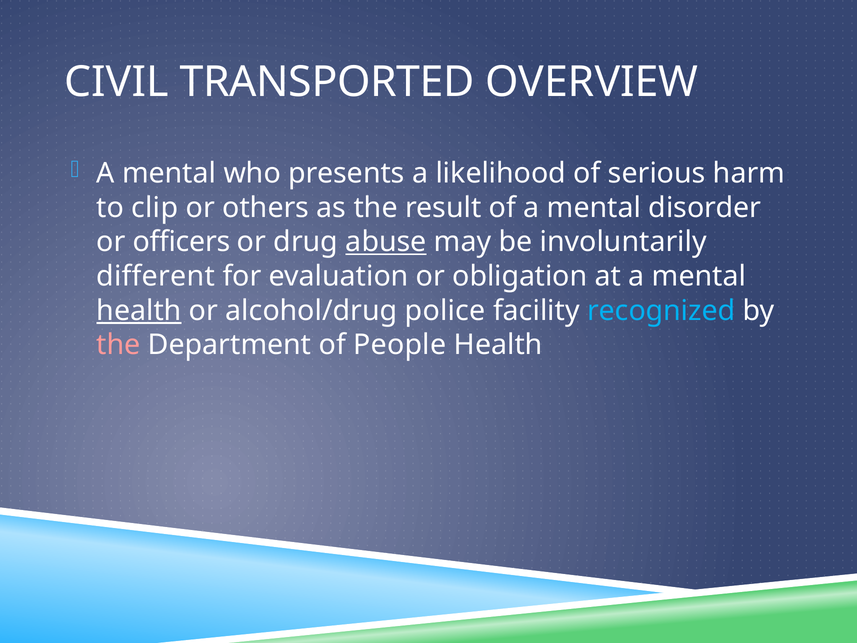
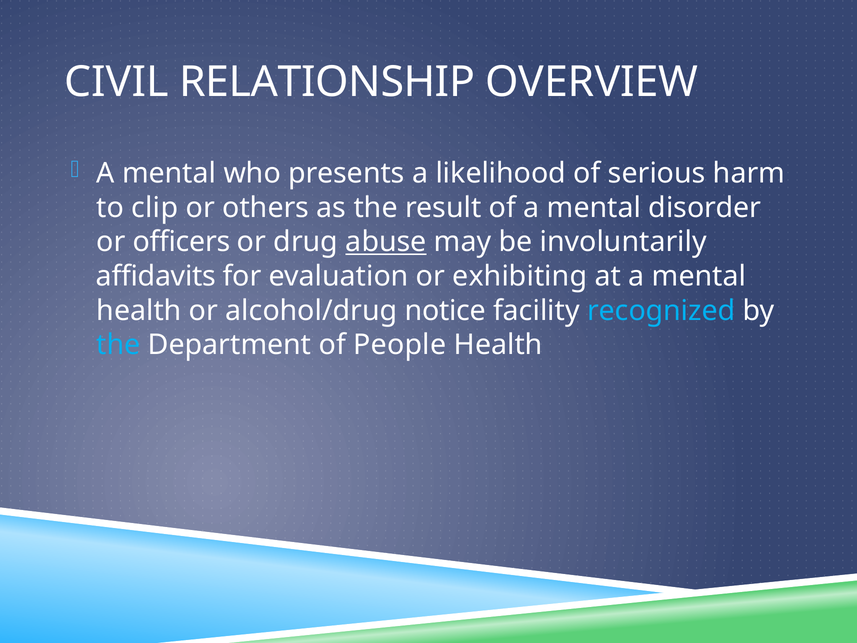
TRANSPORTED: TRANSPORTED -> RELATIONSHIP
different: different -> affidavits
obligation: obligation -> exhibiting
health at (139, 311) underline: present -> none
police: police -> notice
the at (118, 345) colour: pink -> light blue
